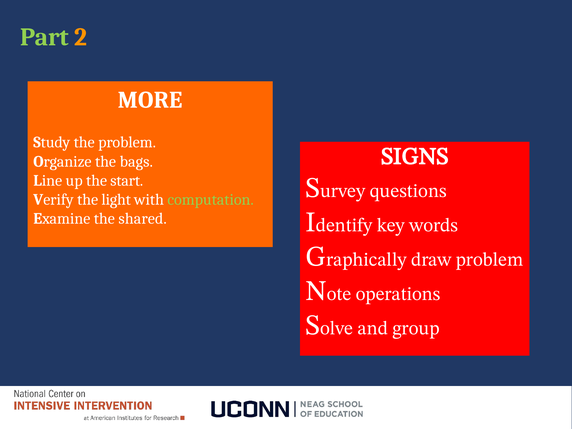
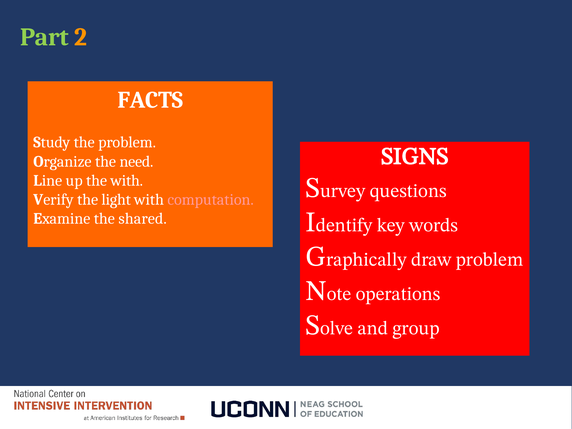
MORE: MORE -> FACTS
bags: bags -> need
the start: start -> with
computation colour: light green -> pink
